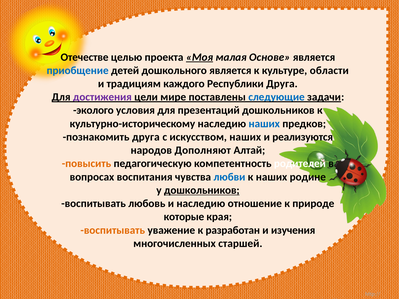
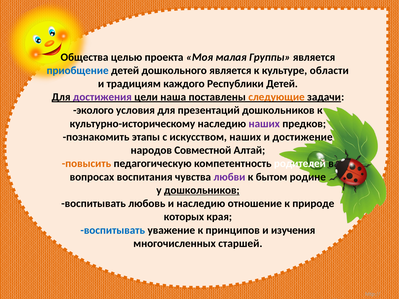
Отечестве: Отечестве -> Общества
Моя underline: present -> none
Основе: Основе -> Группы
Республики Друга: Друга -> Детей
мире: мире -> наша
следующие colour: blue -> orange
наших at (264, 124) colour: blue -> purple
познакомить друга: друга -> этапы
реализуются: реализуются -> достижение
Дополняют: Дополняют -> Совместной
любви colour: blue -> purple
к наших: наших -> бытом
которые: которые -> которых
воспитывать at (113, 230) colour: orange -> blue
разработан: разработан -> принципов
